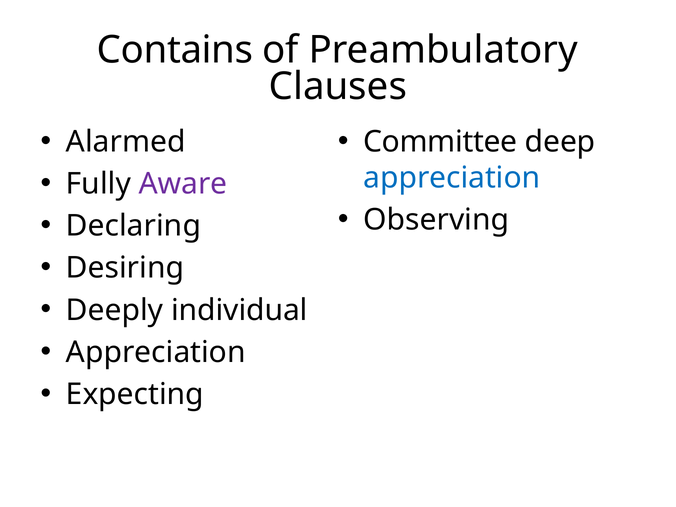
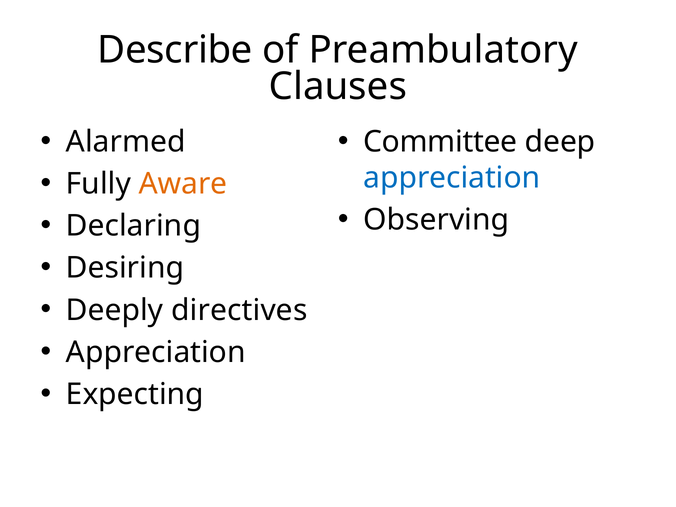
Contains: Contains -> Describe
Aware colour: purple -> orange
individual: individual -> directives
